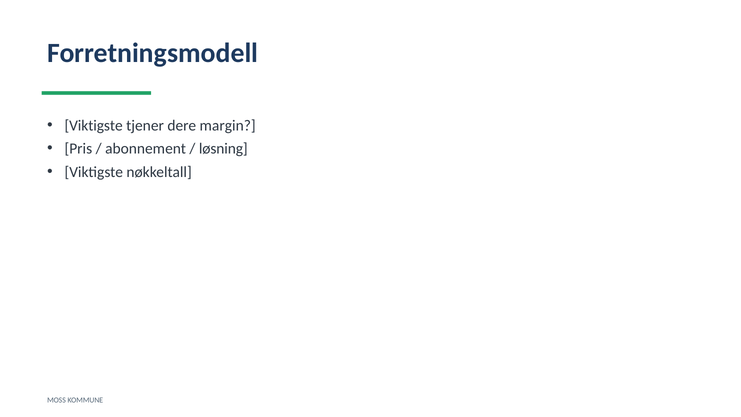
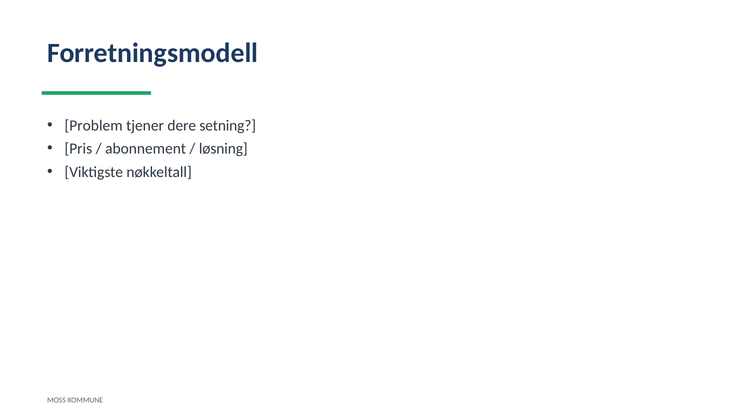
Viktigste at (94, 126): Viktigste -> Problem
margin: margin -> setning
